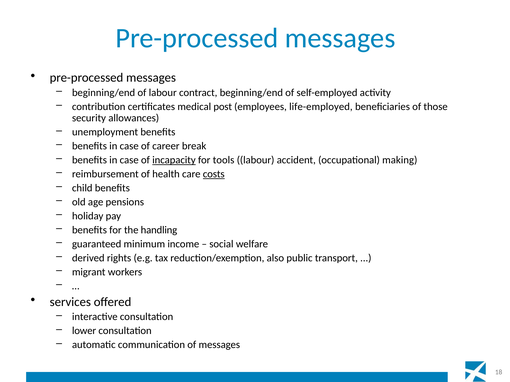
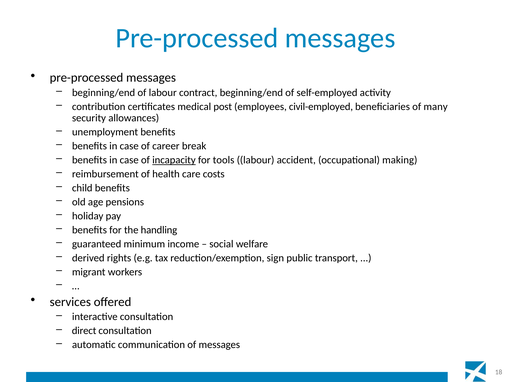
life-employed: life-employed -> civil-employed
those: those -> many
costs underline: present -> none
also: also -> sign
lower: lower -> direct
